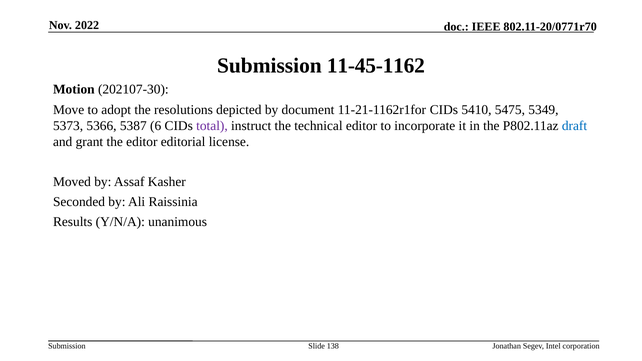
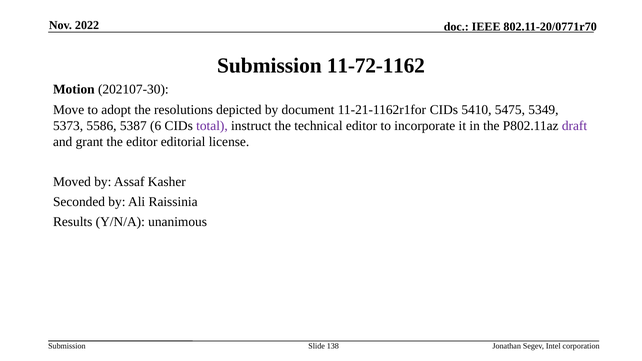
11-45-1162: 11-45-1162 -> 11-72-1162
5366: 5366 -> 5586
draft colour: blue -> purple
